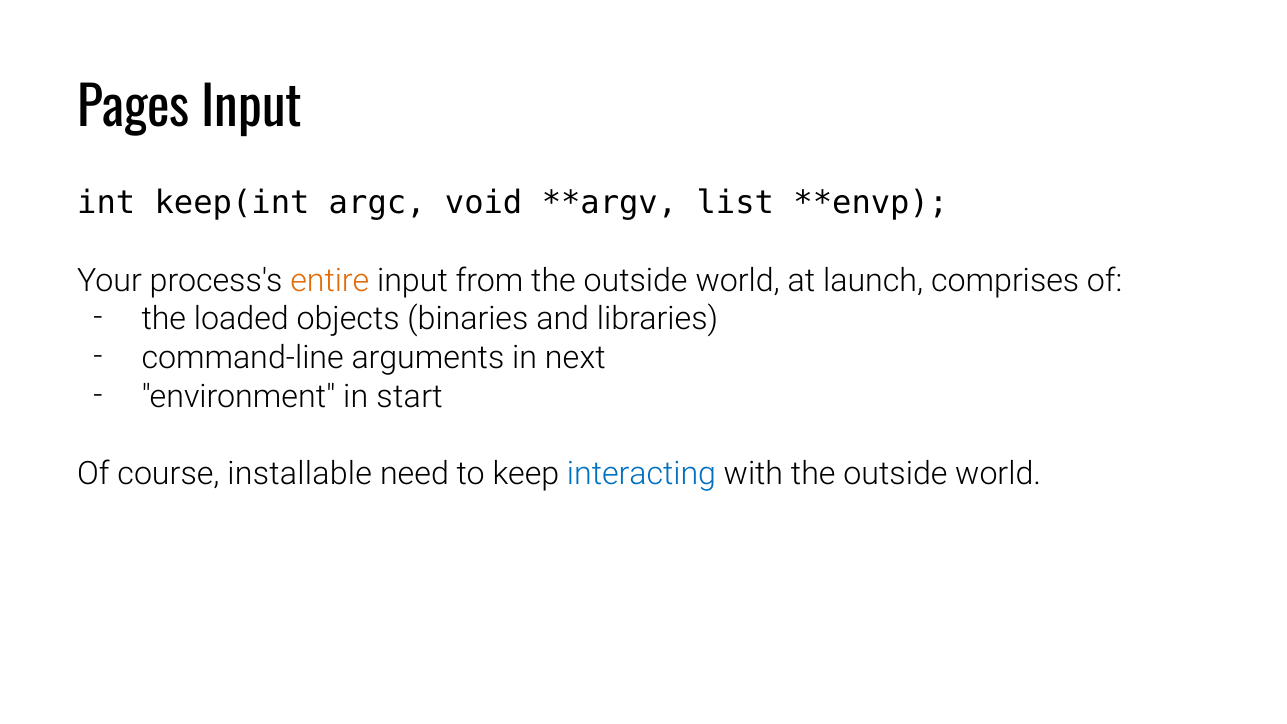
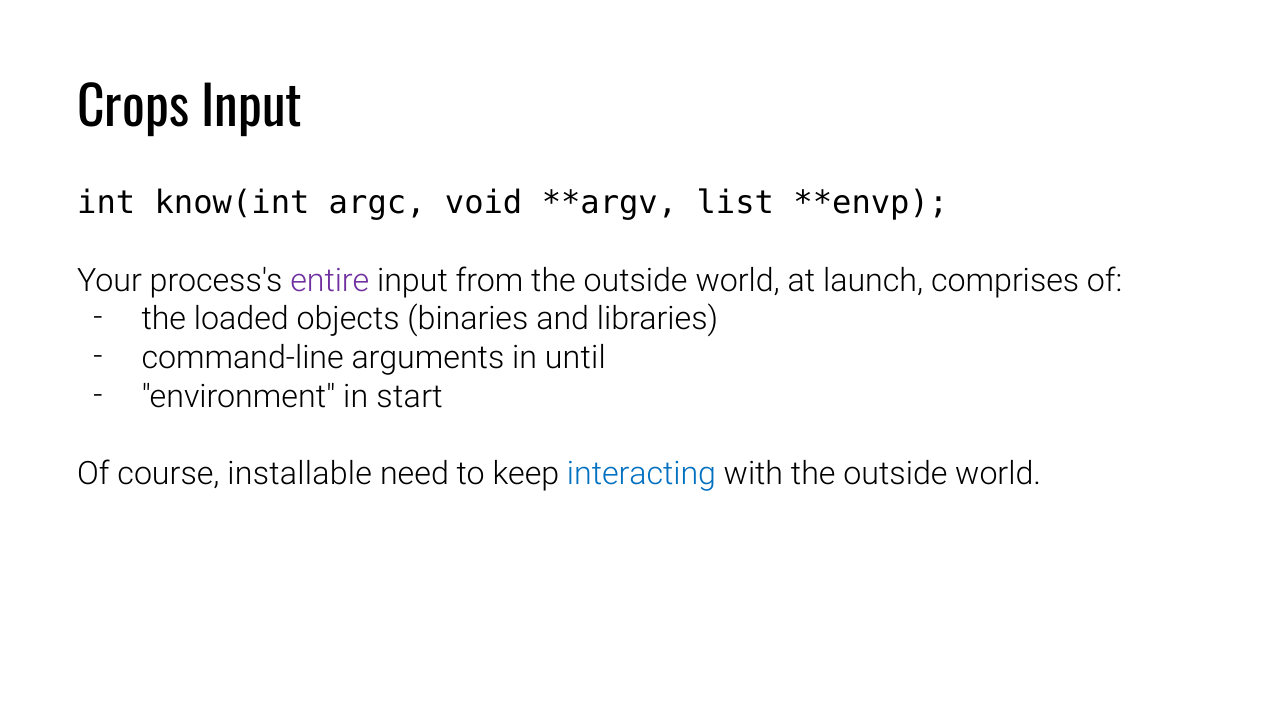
Pages: Pages -> Crops
keep(int: keep(int -> know(int
entire colour: orange -> purple
next: next -> until
